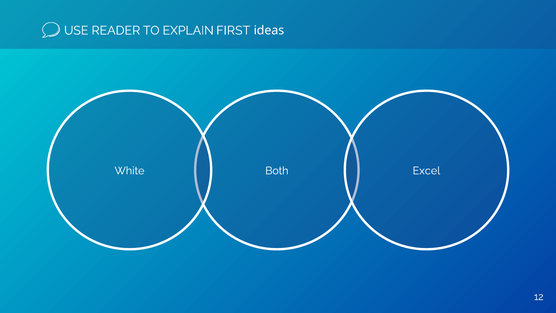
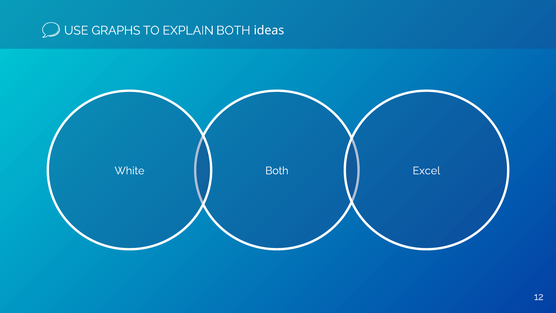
READER: READER -> GRAPHS
EXPLAIN FIRST: FIRST -> BOTH
